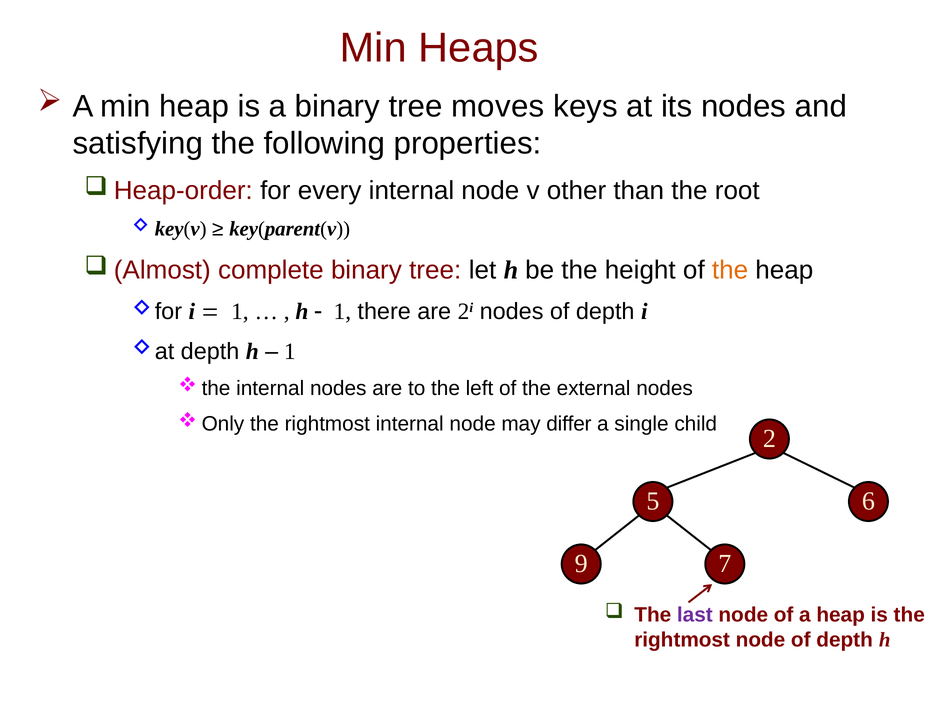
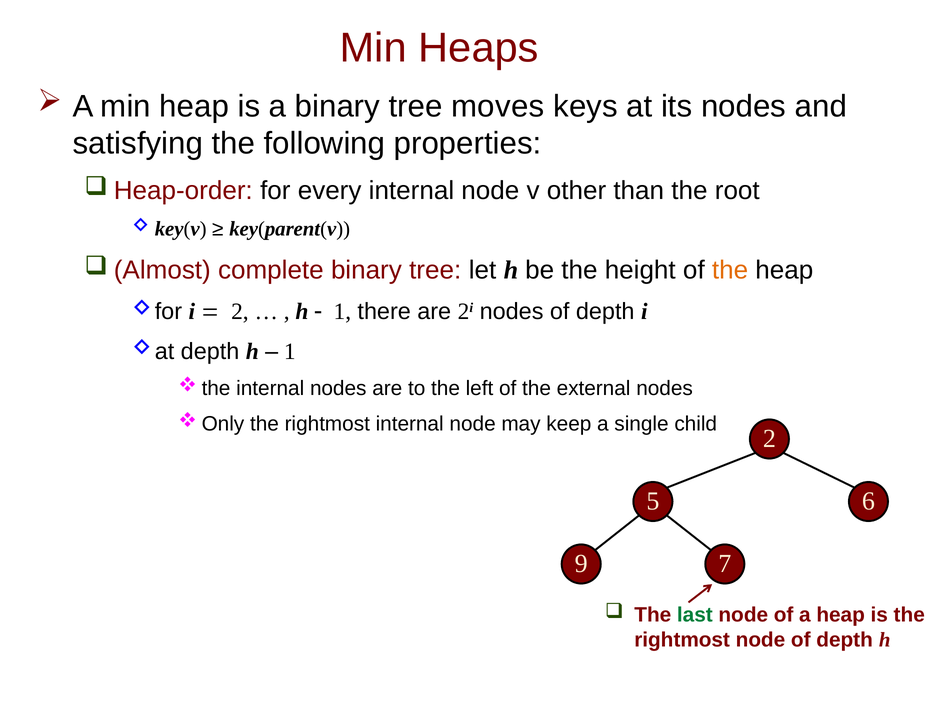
1 at (240, 312): 1 -> 2
differ: differ -> keep
last colour: purple -> green
